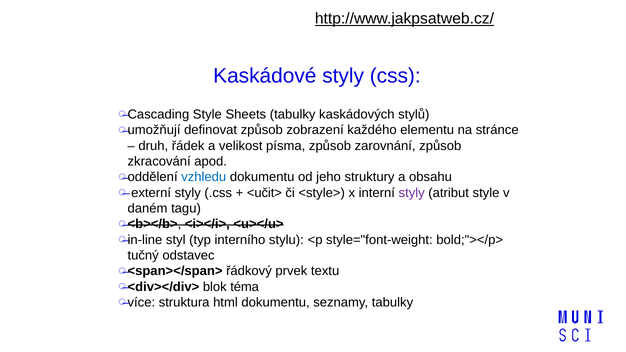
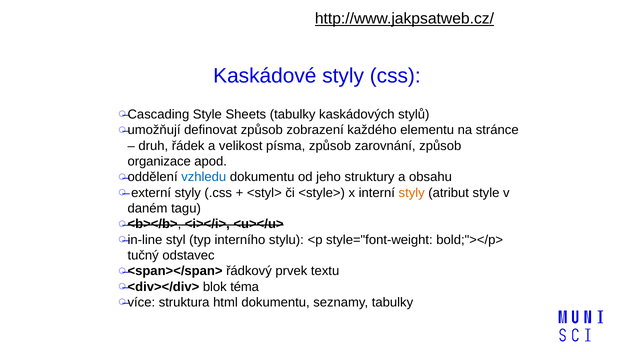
zkracování: zkracování -> organizace
<učit>: <učit> -> <styl>
styly at (412, 193) colour: purple -> orange
